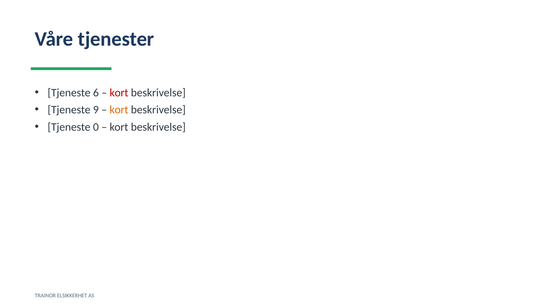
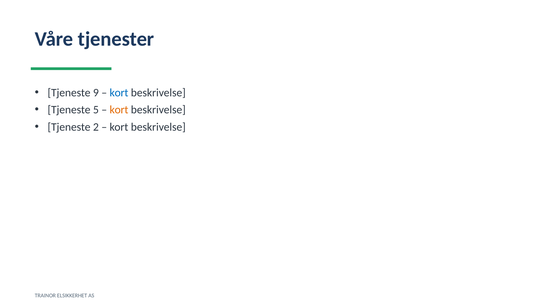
6: 6 -> 9
kort at (119, 93) colour: red -> blue
9: 9 -> 5
0: 0 -> 2
